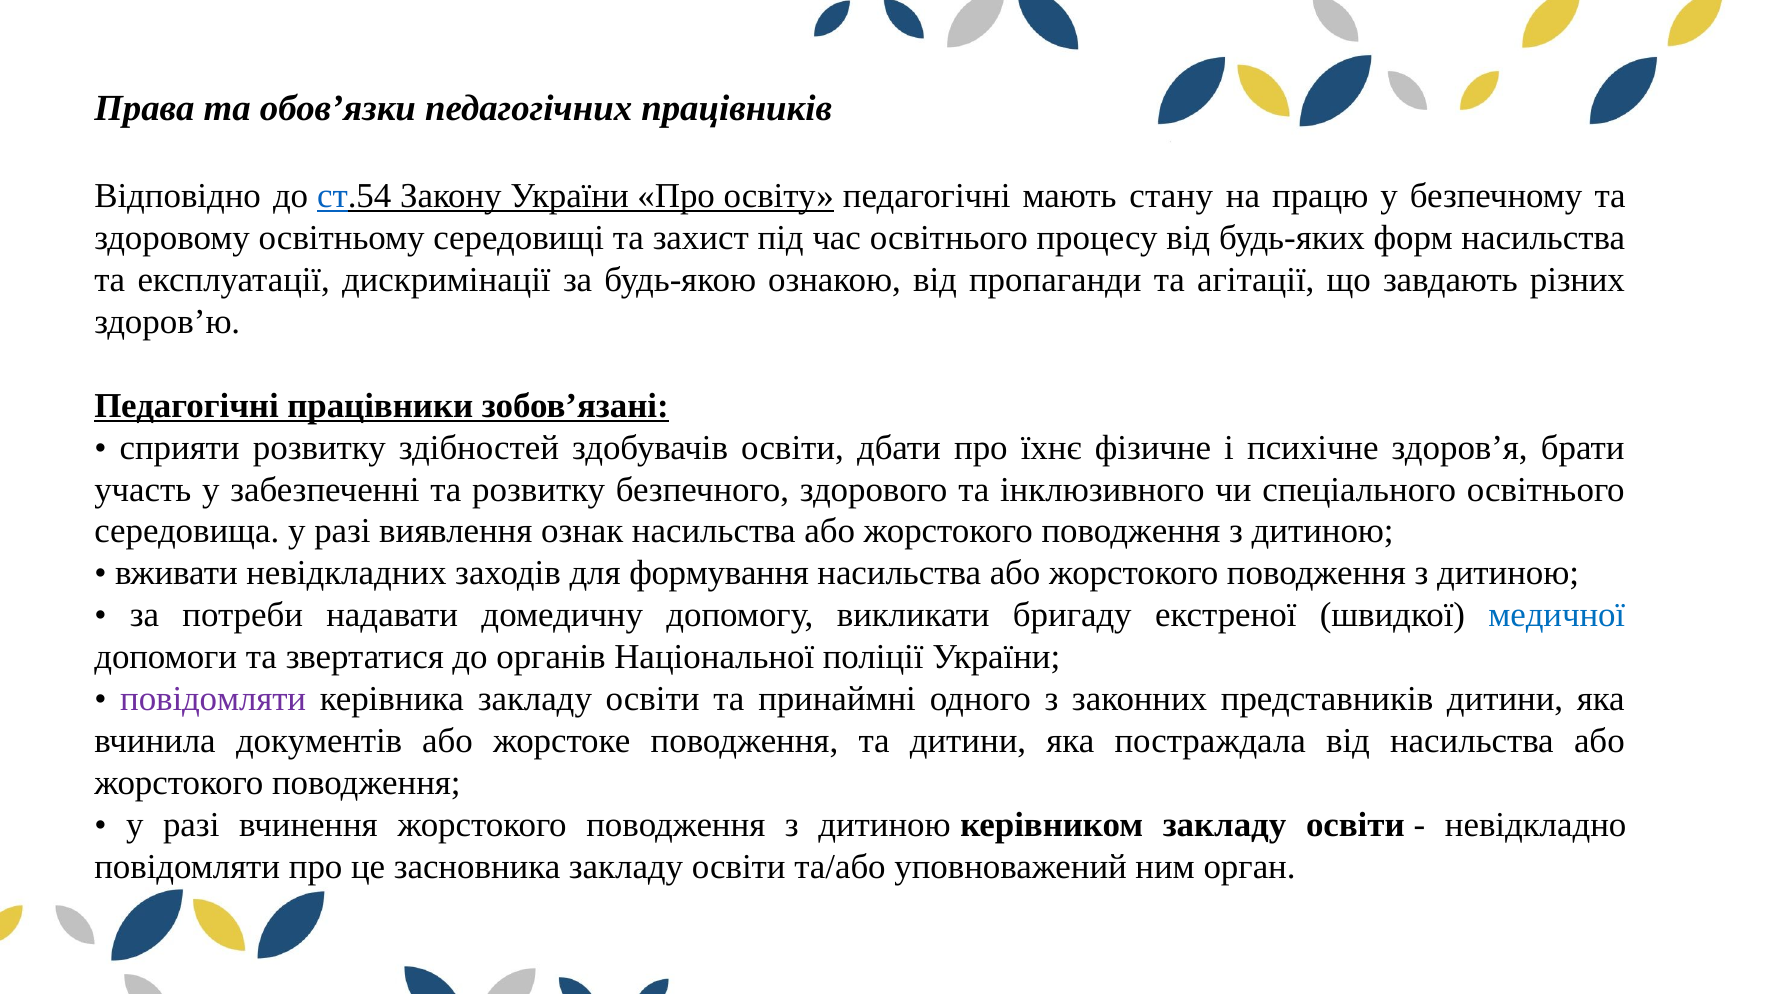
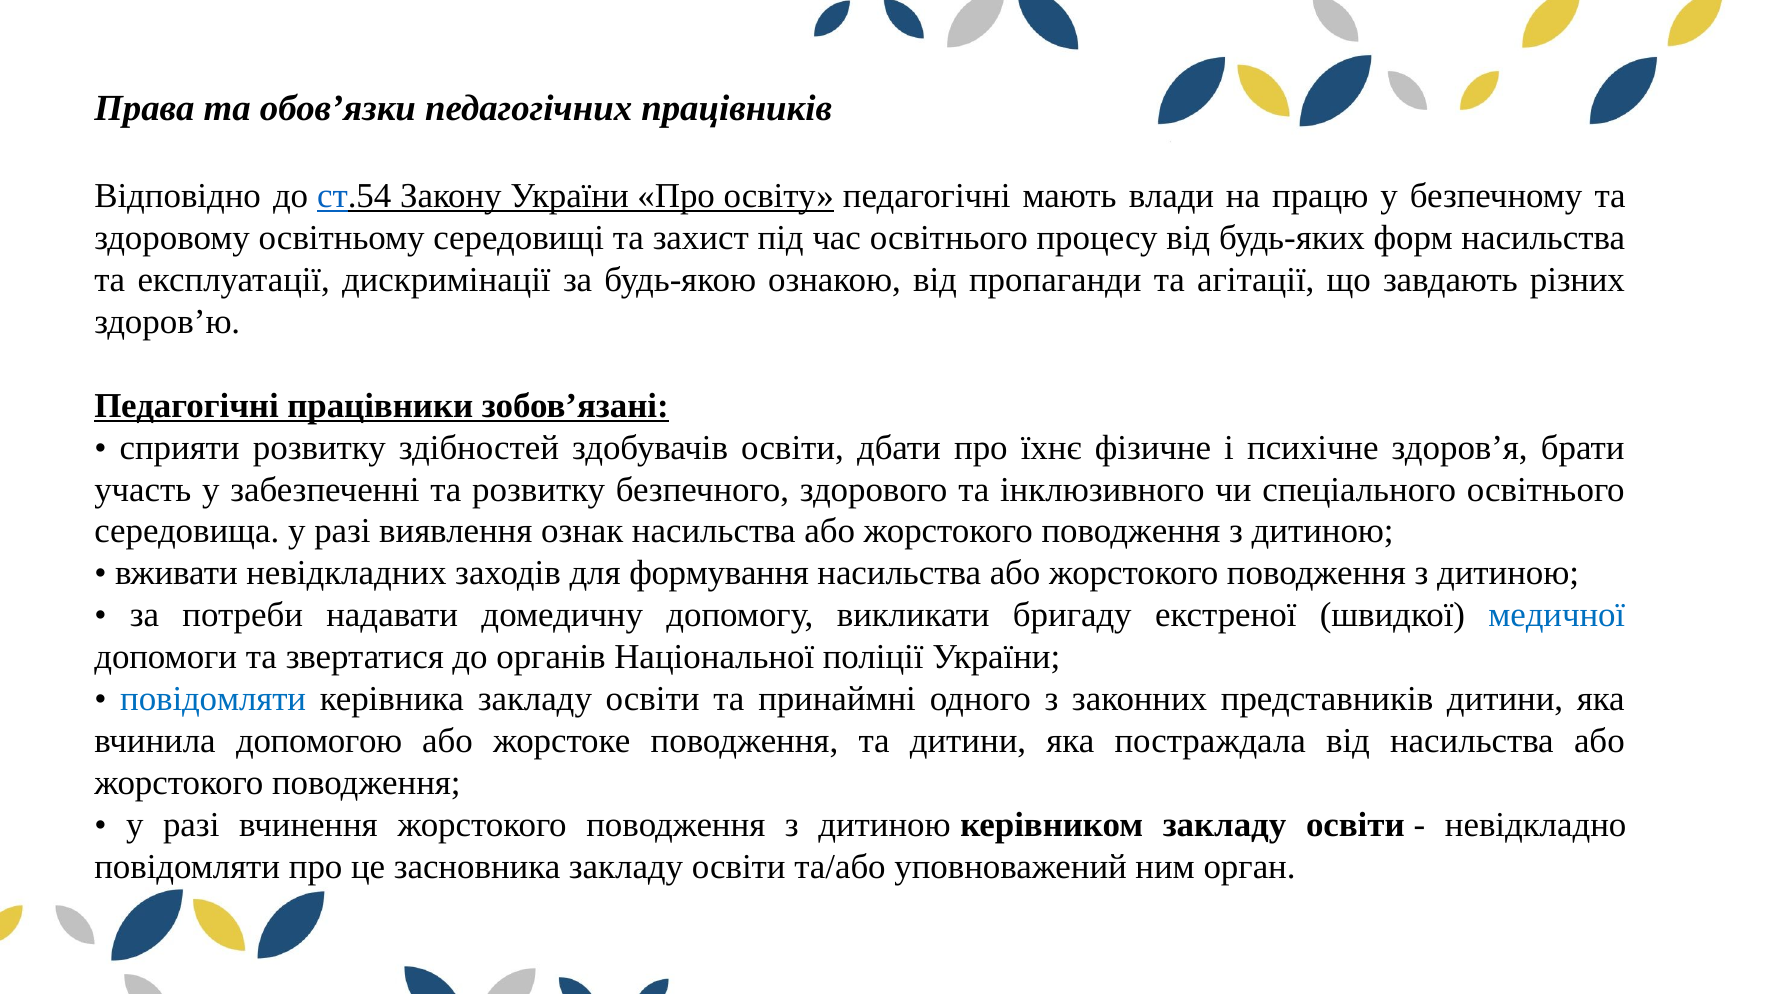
стану: стану -> влади
повідомляти at (213, 699) colour: purple -> blue
документів: документів -> допомогою
